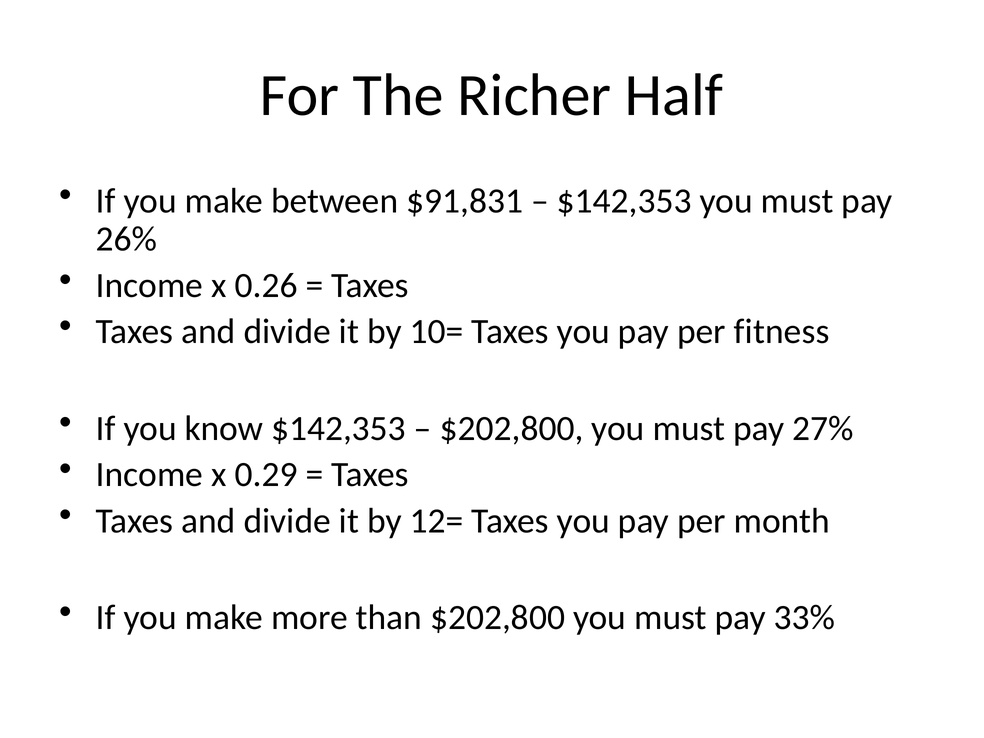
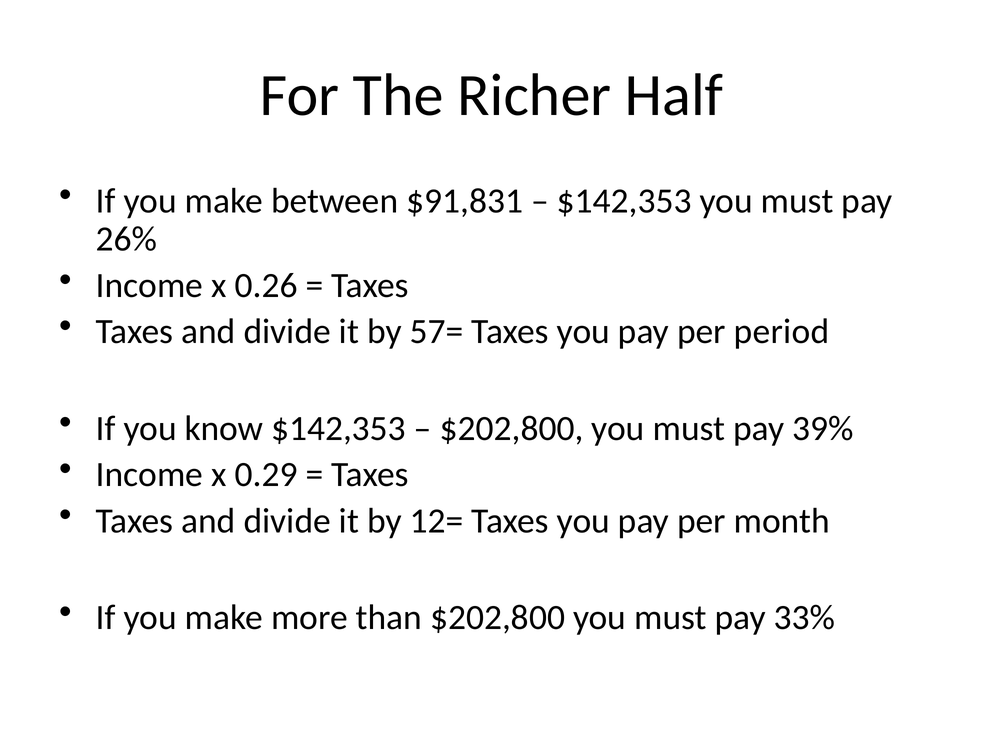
10=: 10= -> 57=
fitness: fitness -> period
27%: 27% -> 39%
